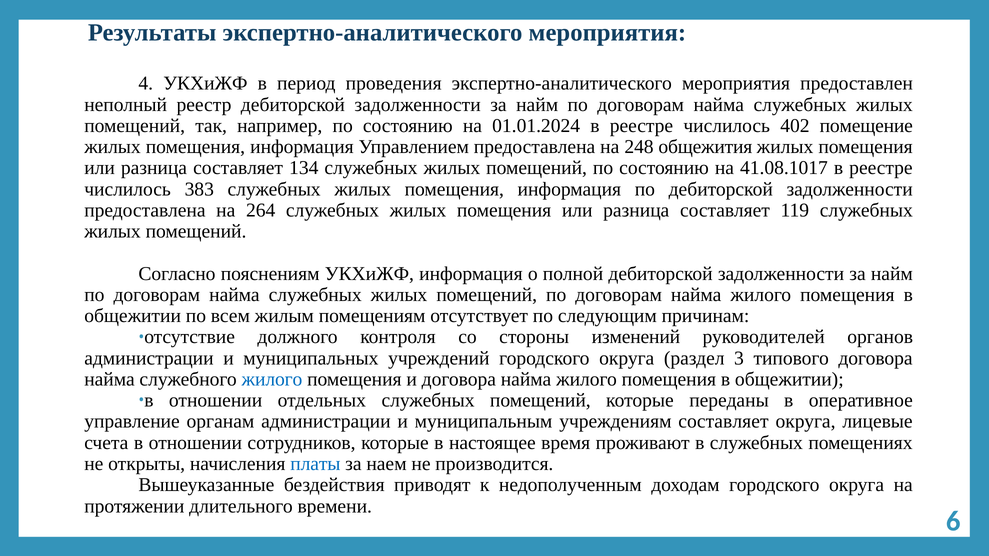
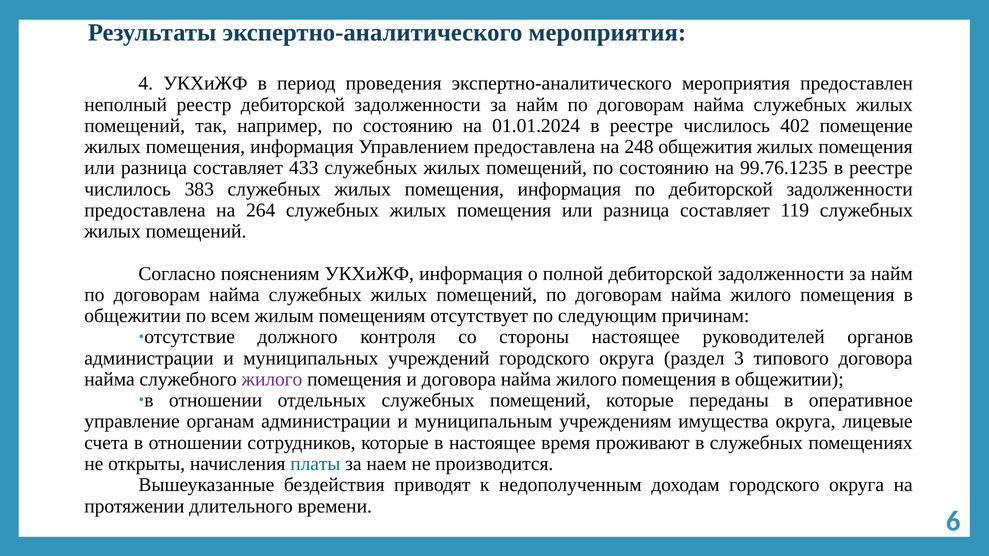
134: 134 -> 433
41.08.1017: 41.08.1017 -> 99.76.1235
стороны изменений: изменений -> настоящее
жилого at (272, 379) colour: blue -> purple
учреждениям составляет: составляет -> имущества
